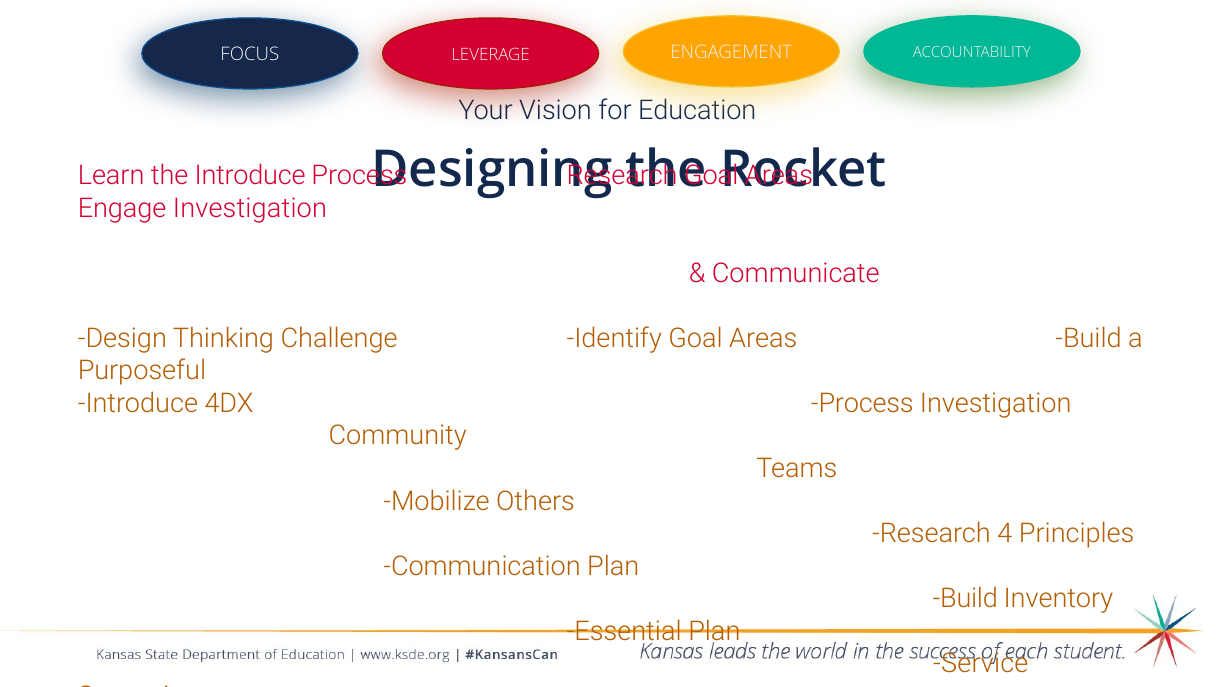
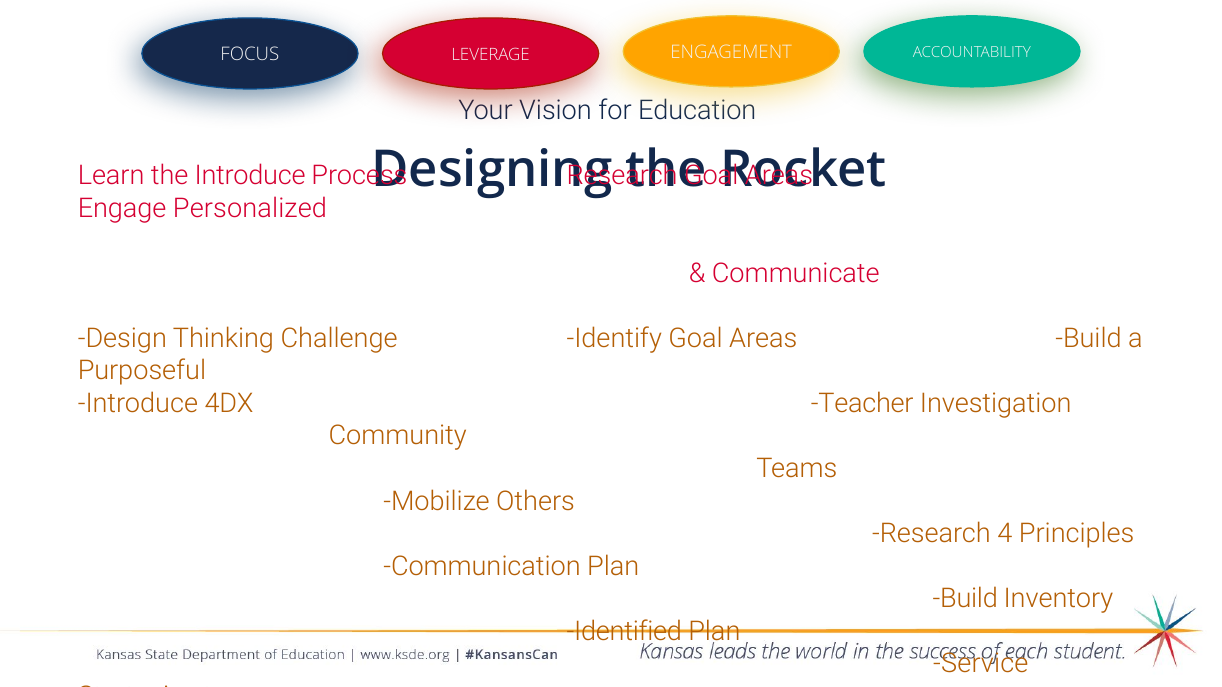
Engage Investigation: Investigation -> Personalized
4DX Process: Process -> Teacher
Essential: Essential -> Identified
